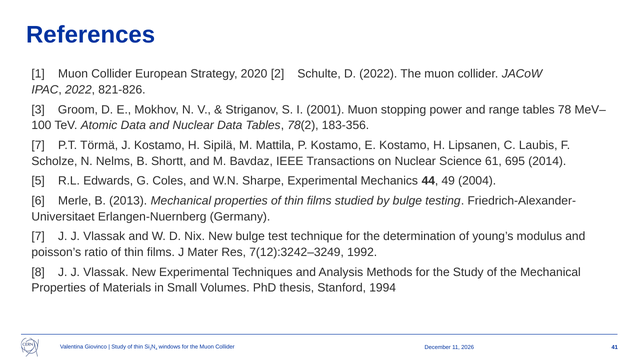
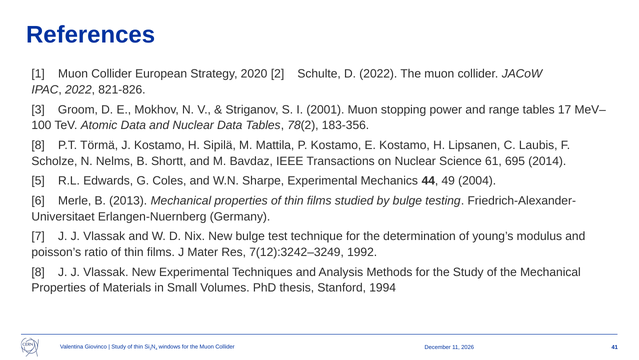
78: 78 -> 17
7 at (38, 145): 7 -> 8
